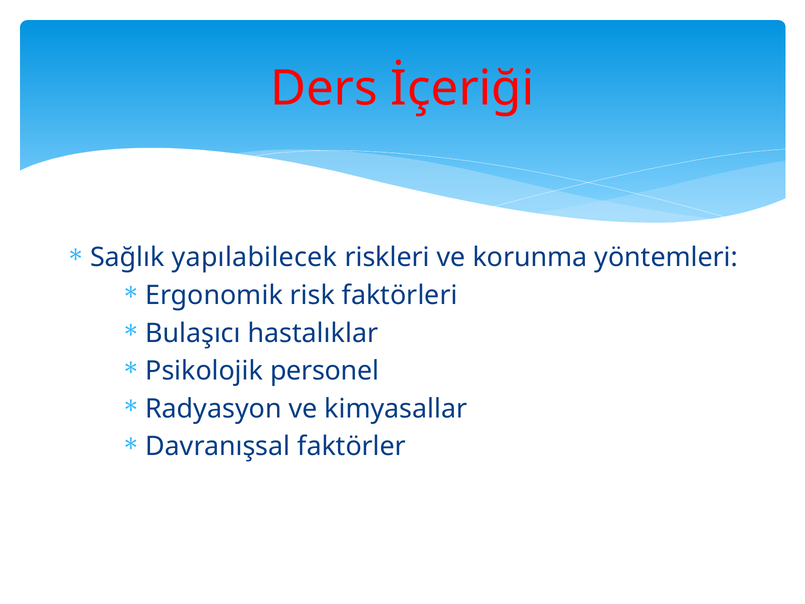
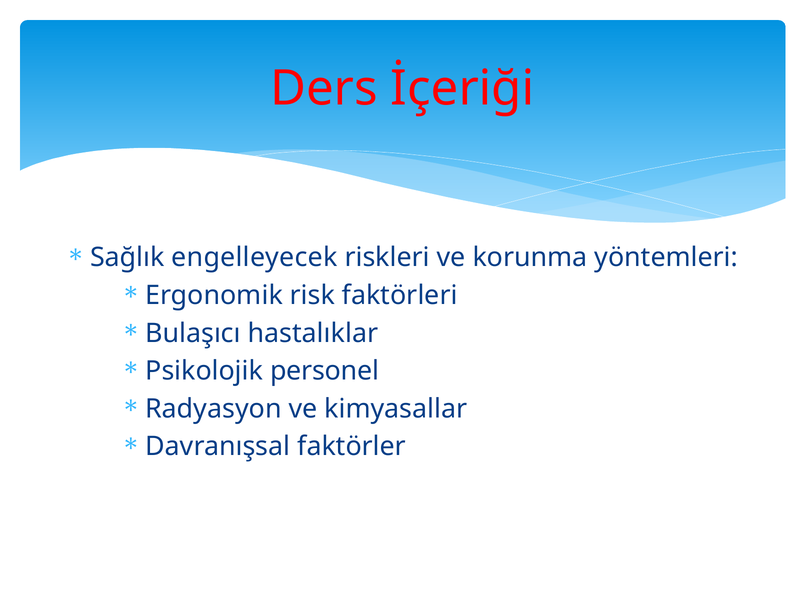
yapılabilecek: yapılabilecek -> engelleyecek
